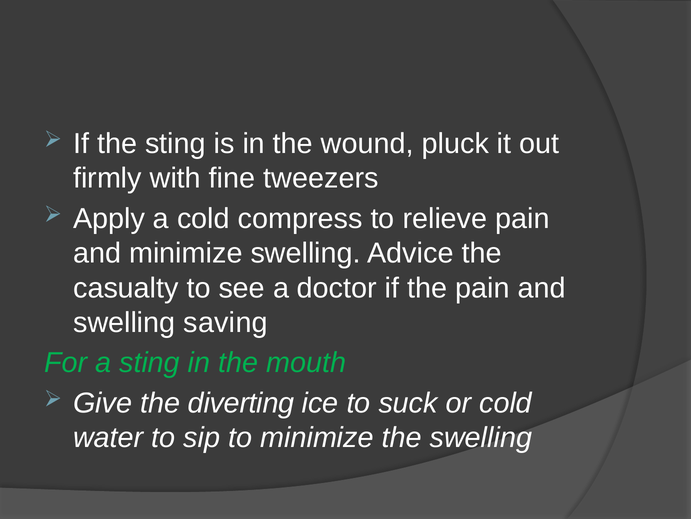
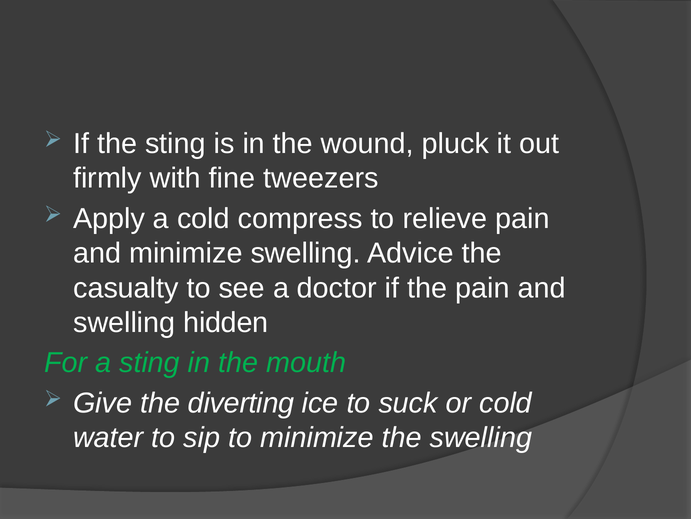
saving: saving -> hidden
